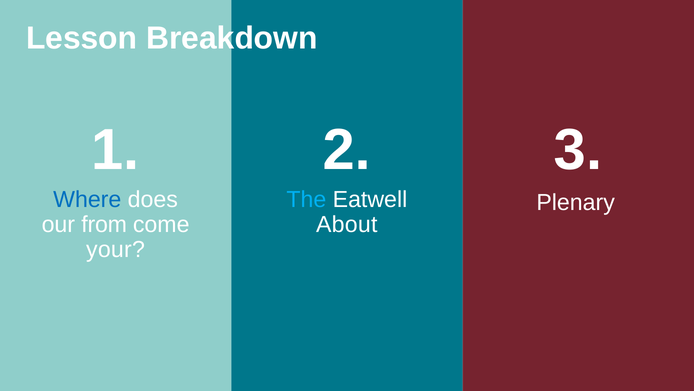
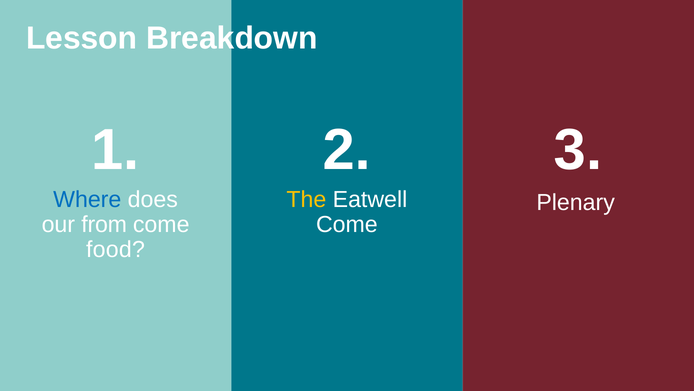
The colour: light blue -> yellow
About at (347, 224): About -> Come
your: your -> food
